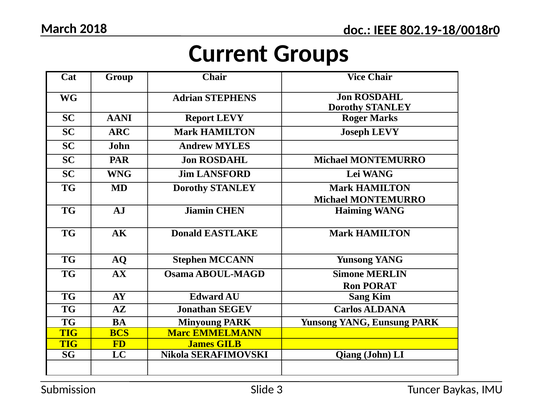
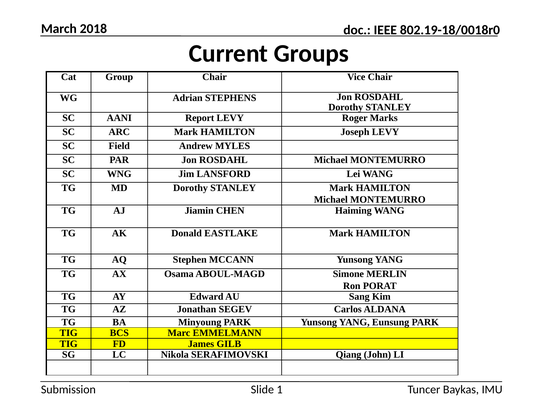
SC John: John -> Field
3: 3 -> 1
